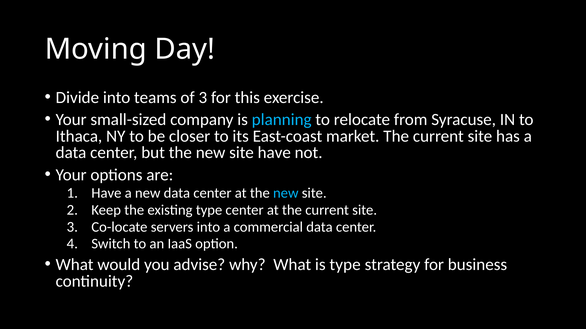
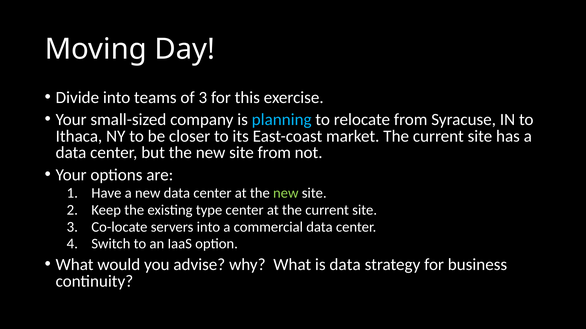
site have: have -> from
new at (286, 193) colour: light blue -> light green
is type: type -> data
